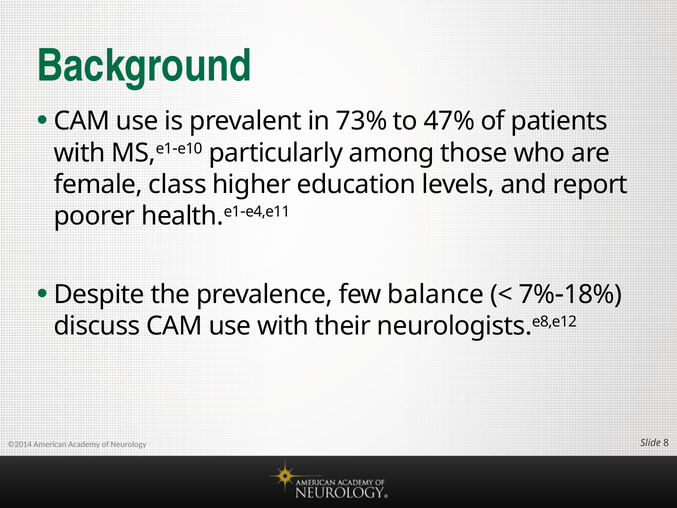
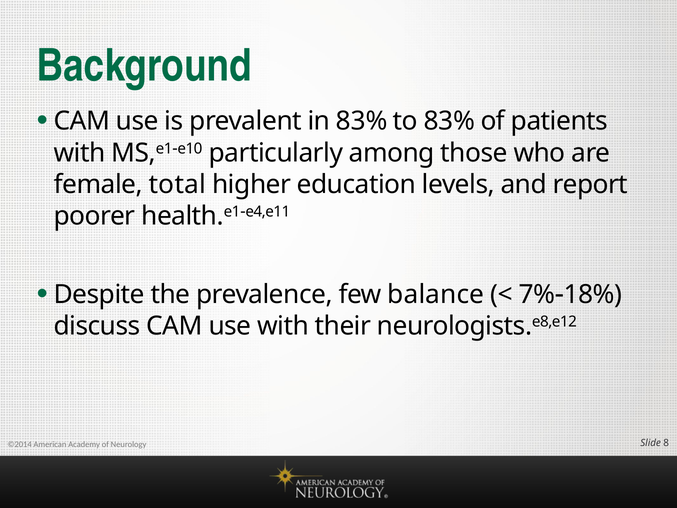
in 73%: 73% -> 83%
to 47%: 47% -> 83%
class: class -> total
